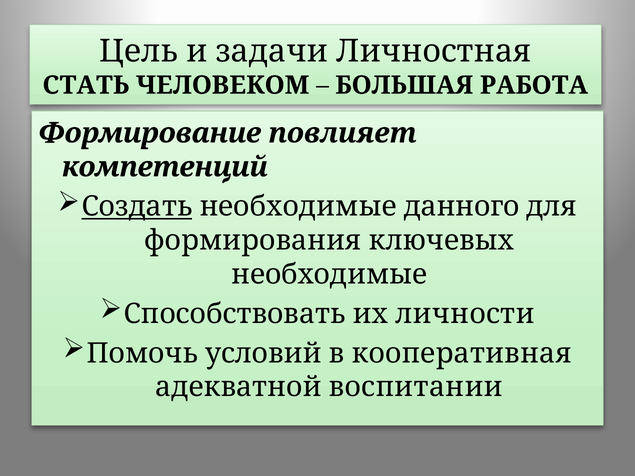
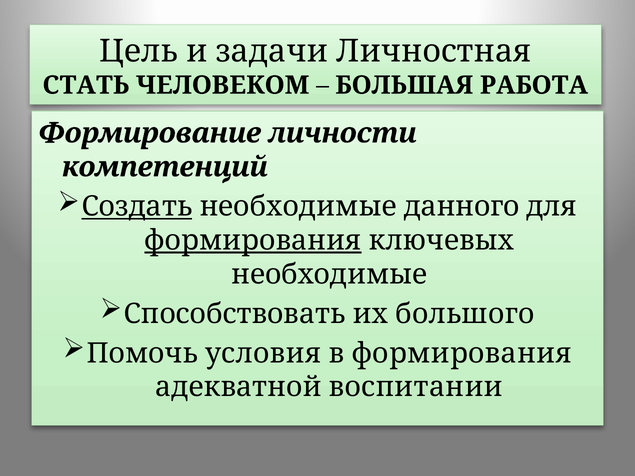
повлияет: повлияет -> личности
формирования at (253, 240) underline: none -> present
личности: личности -> большого
условий: условий -> условия
в кооперативная: кооперативная -> формирования
